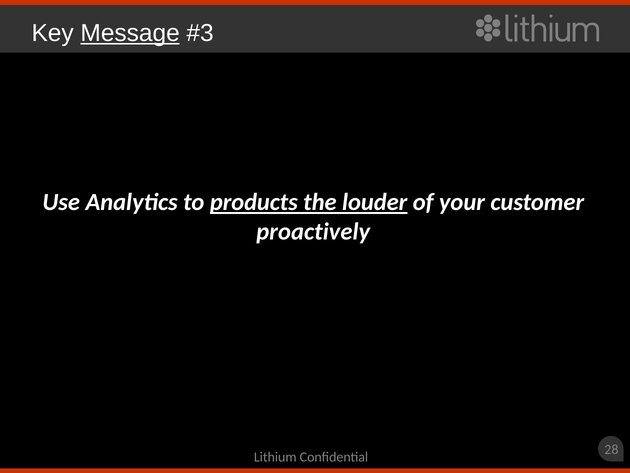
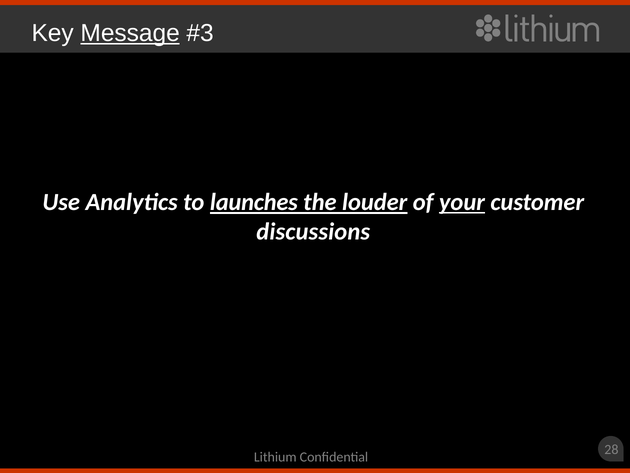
products: products -> launches
your underline: none -> present
proactively: proactively -> discussions
